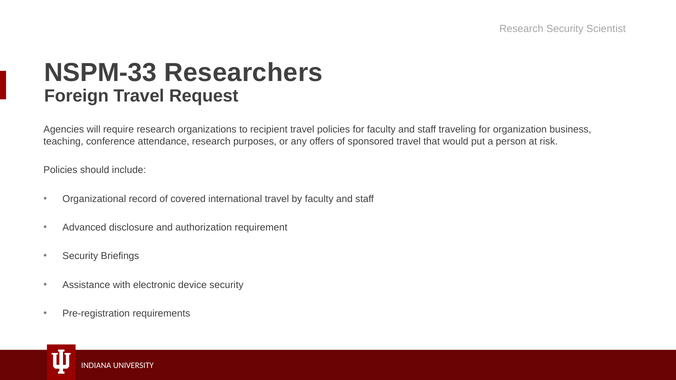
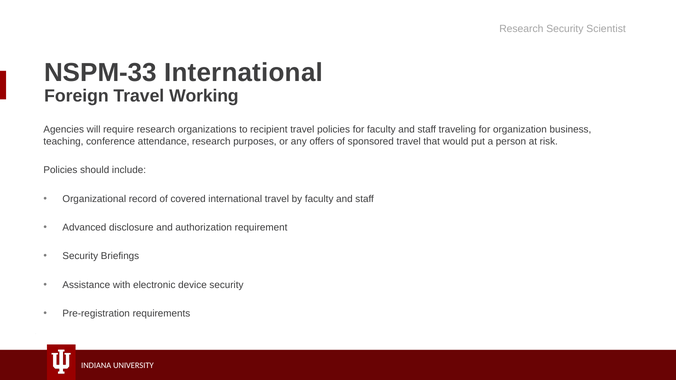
NSPM-33 Researchers: Researchers -> International
Request: Request -> Working
